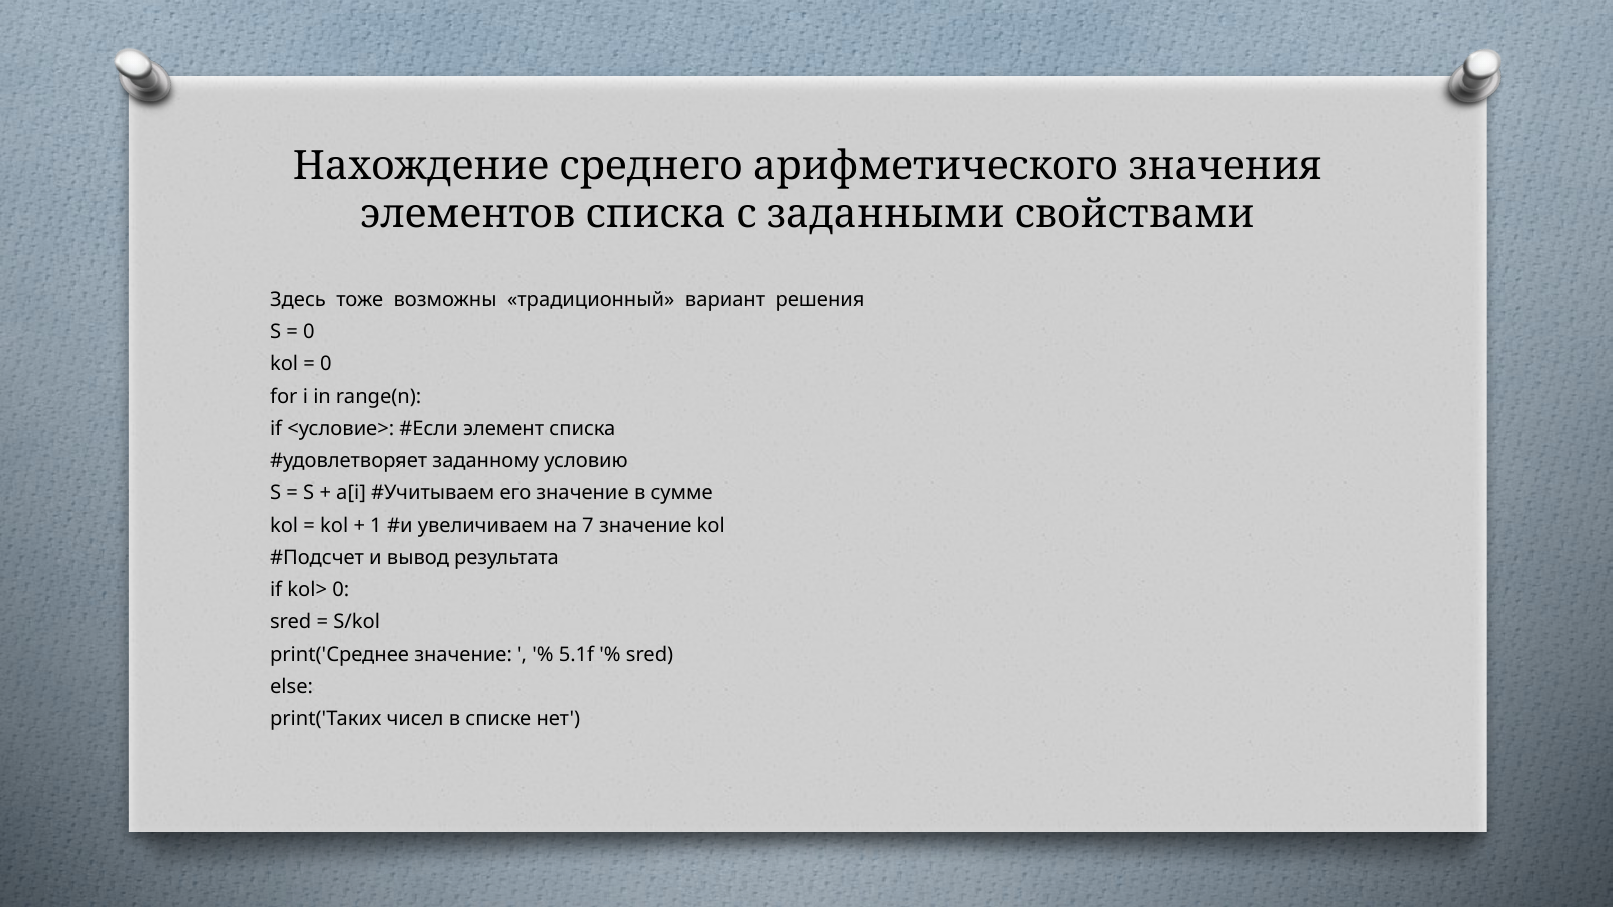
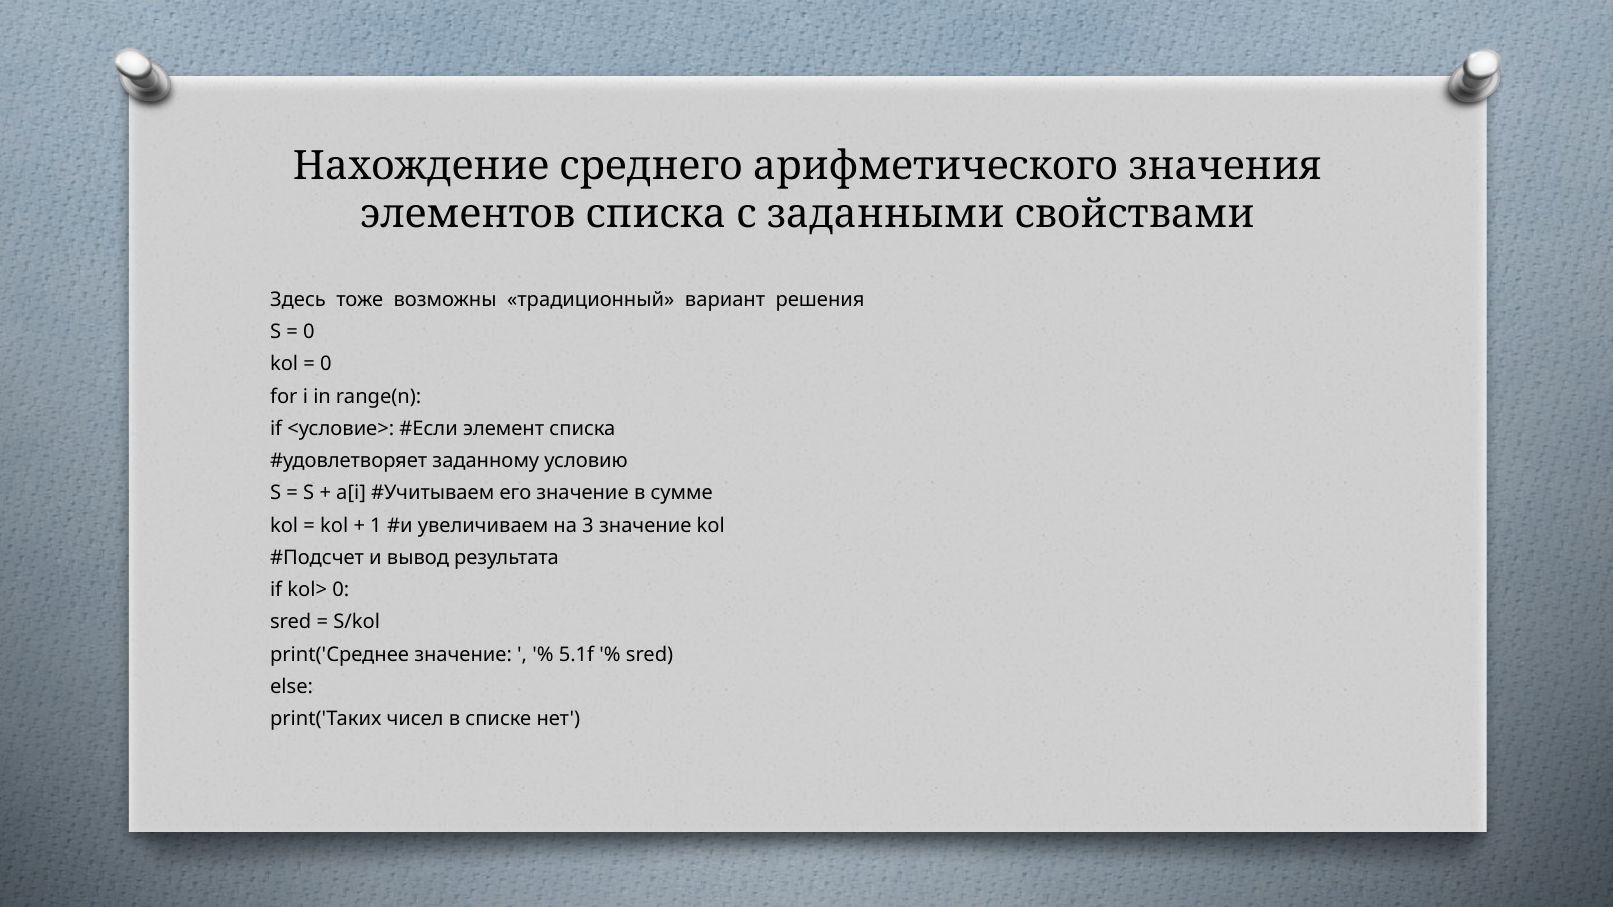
7: 7 -> 3
